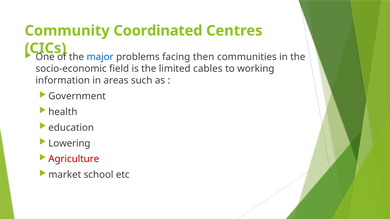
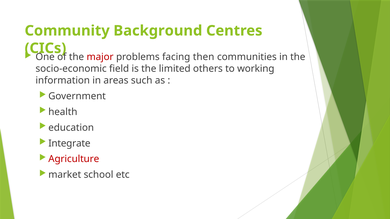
Coordinated: Coordinated -> Background
major colour: blue -> red
cables: cables -> others
Lowering: Lowering -> Integrate
